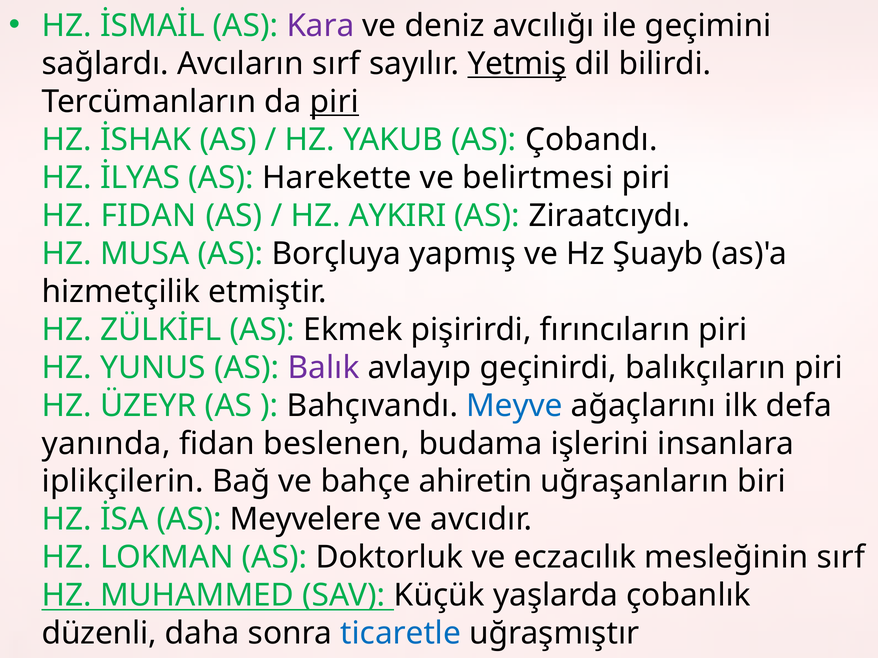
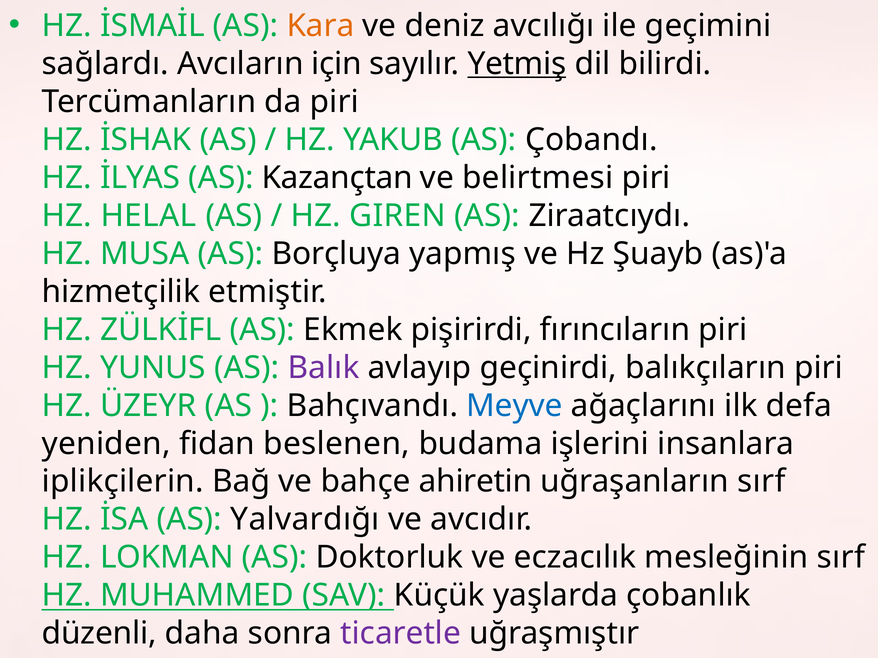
Kara colour: purple -> orange
Avcıların sırf: sırf -> için
piri at (334, 102) underline: present -> none
Harekette: Harekette -> Kazançtan
HZ FIDAN: FIDAN -> HELAL
AYKIRI: AYKIRI -> GIREN
yanında: yanında -> yeniden
uğraşanların biri: biri -> sırf
Meyvelere: Meyvelere -> Yalvardığı
ticaretle colour: blue -> purple
